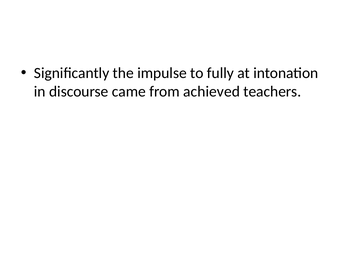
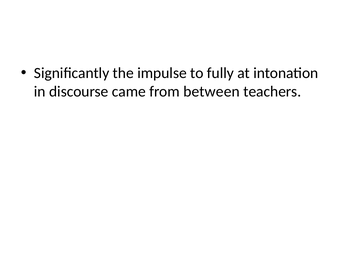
achieved: achieved -> between
